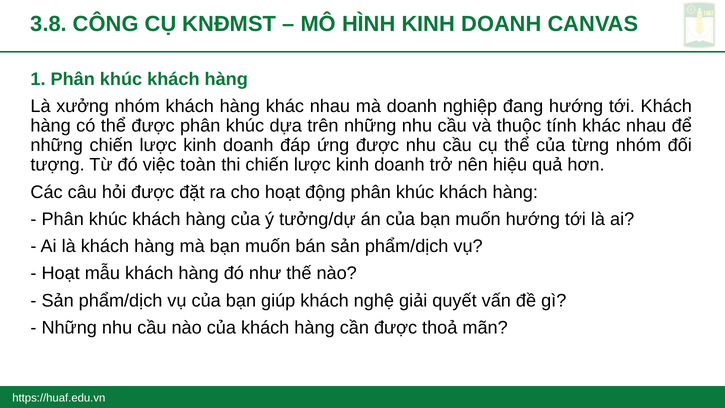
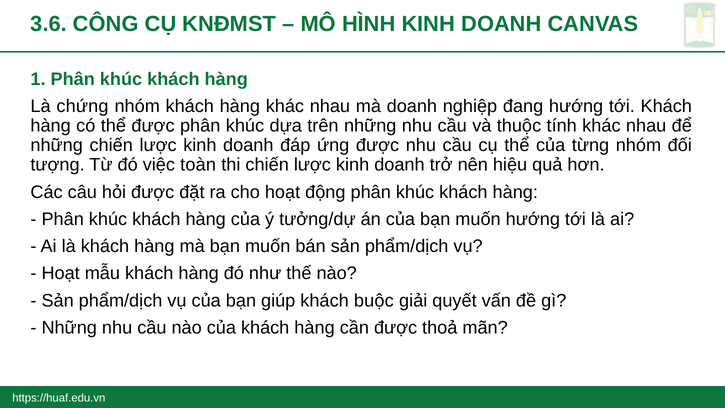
3.8: 3.8 -> 3.6
xưởng: xưởng -> chứng
nghệ: nghệ -> buộc
